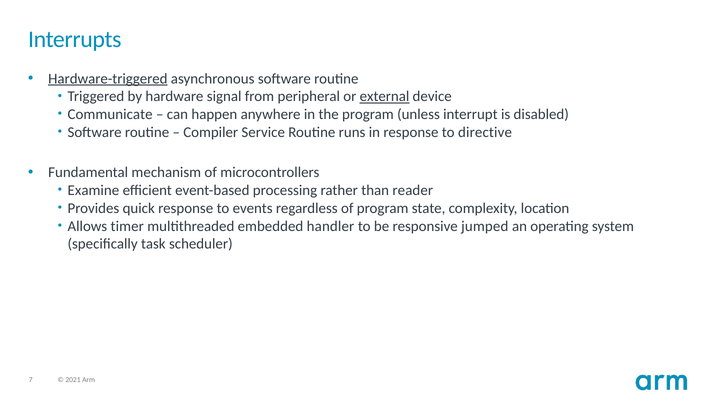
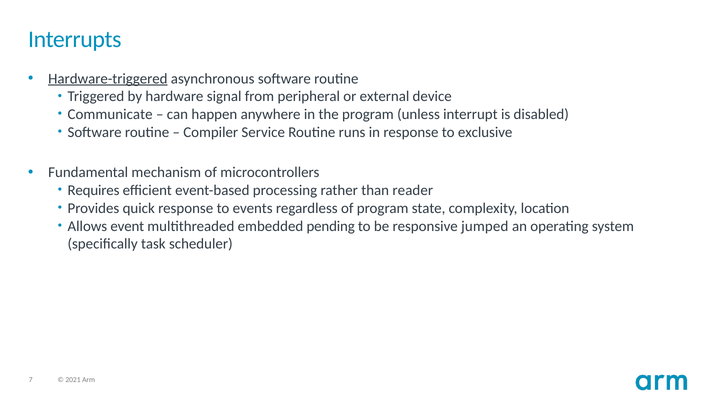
external underline: present -> none
directive: directive -> exclusive
Examine: Examine -> Requires
timer: timer -> event
handler: handler -> pending
